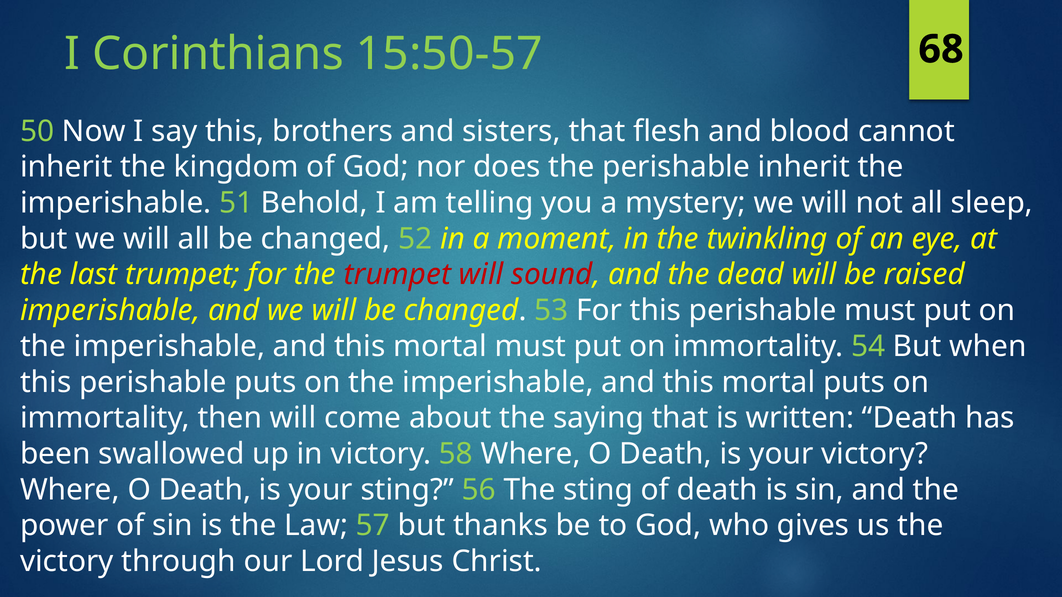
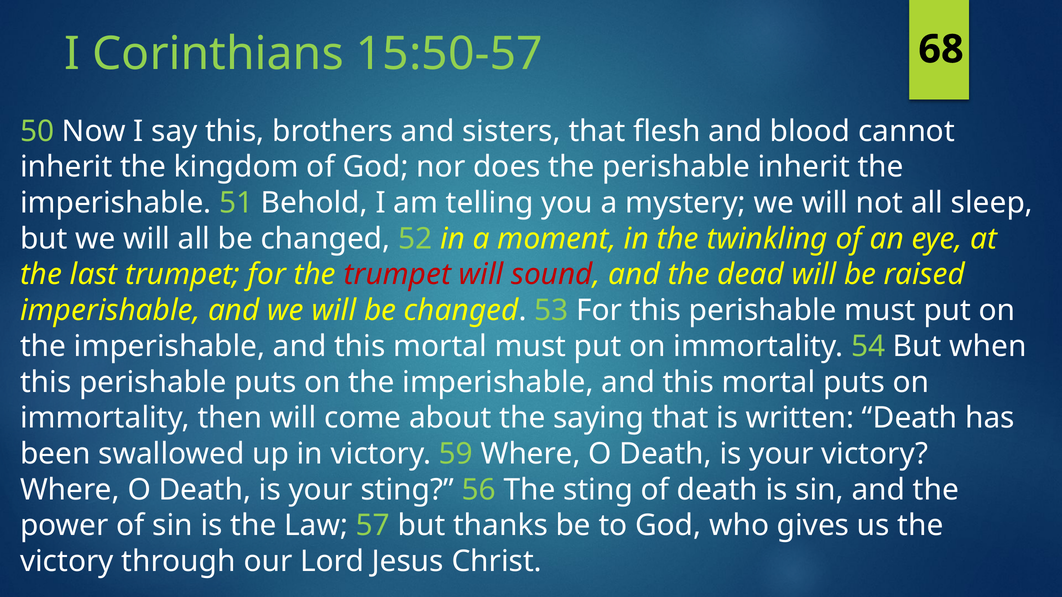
58: 58 -> 59
